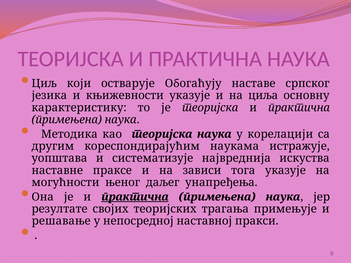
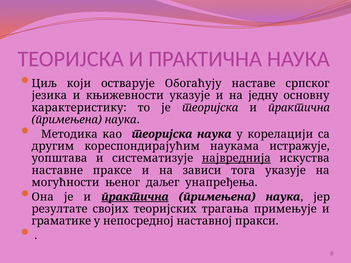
циља: циља -> једну
највреднија underline: none -> present
решавање: решавање -> граматике
